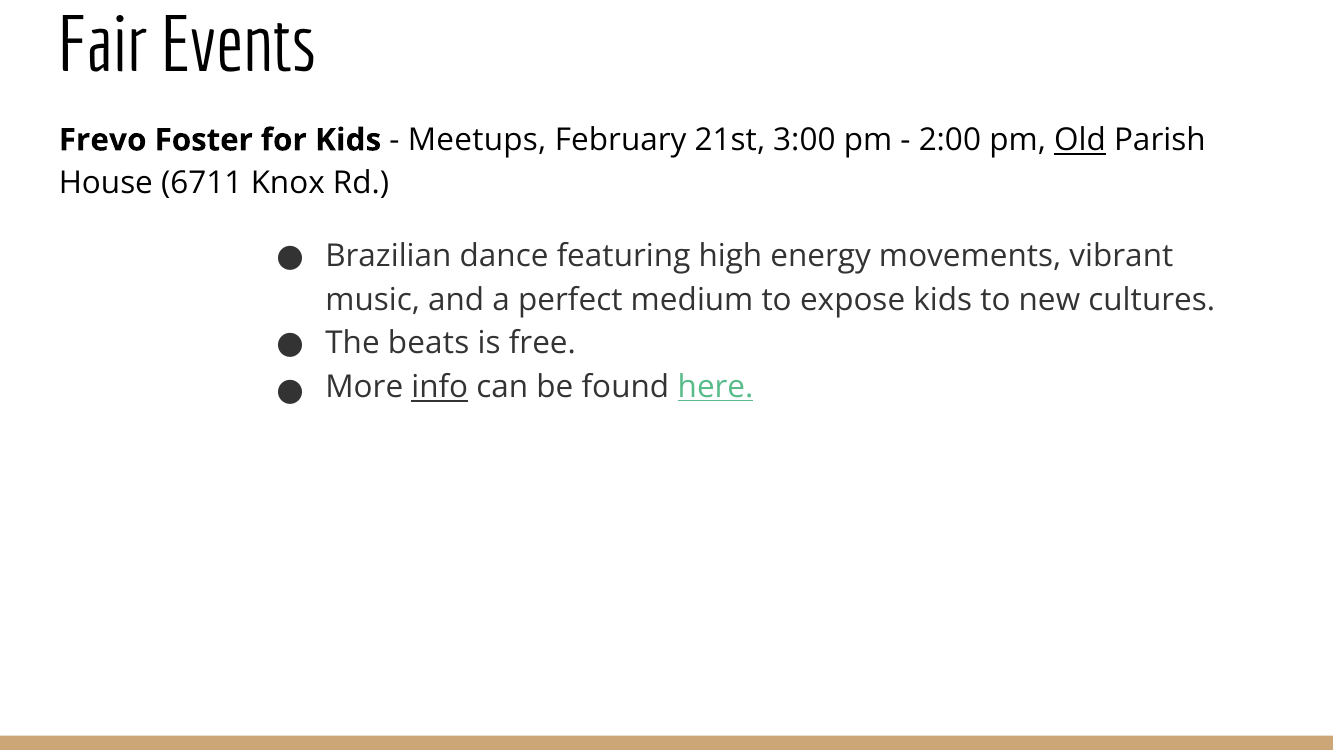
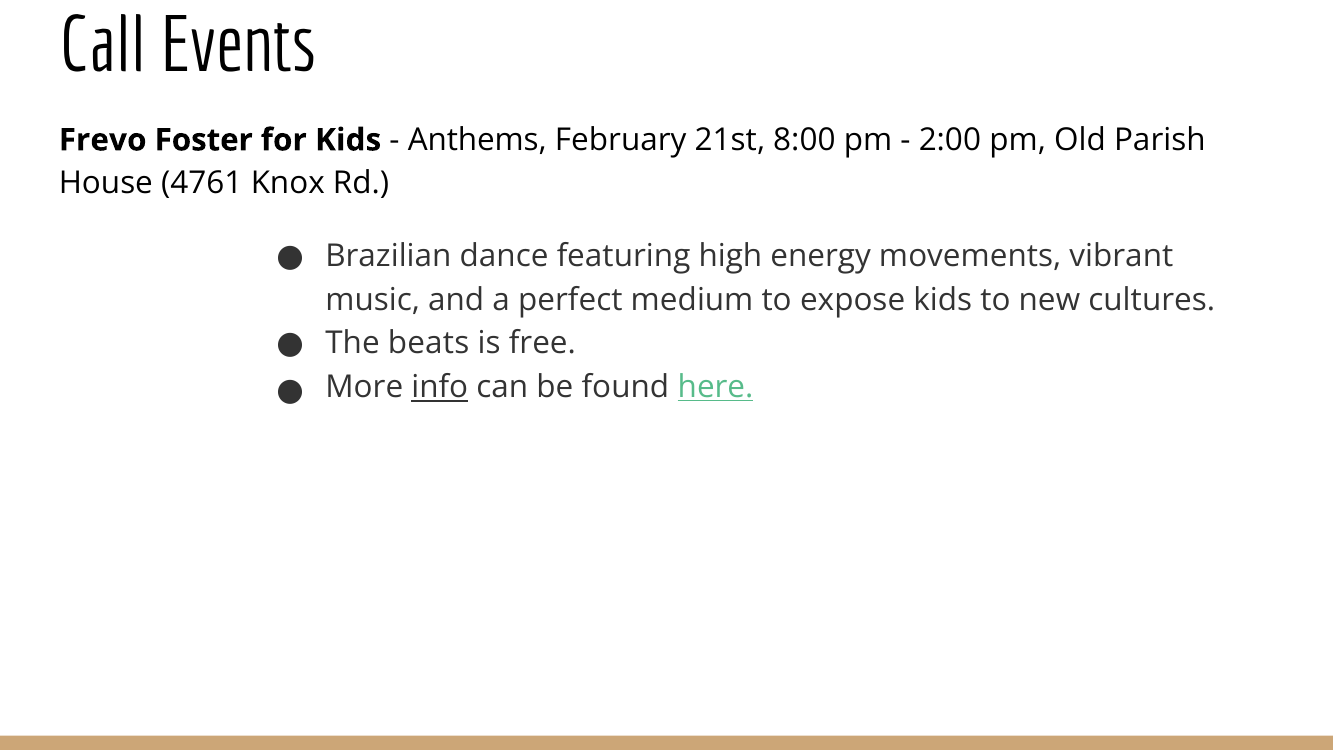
Fair: Fair -> Call
Meetups: Meetups -> Anthems
3:00: 3:00 -> 8:00
Old underline: present -> none
6711: 6711 -> 4761
